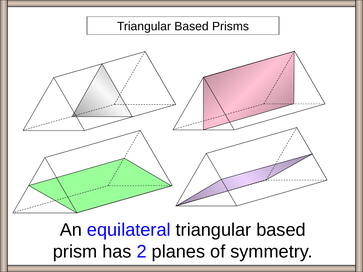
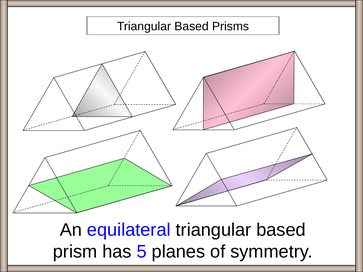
2: 2 -> 5
